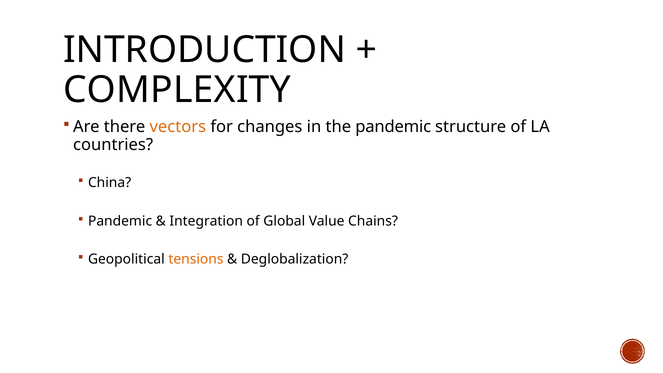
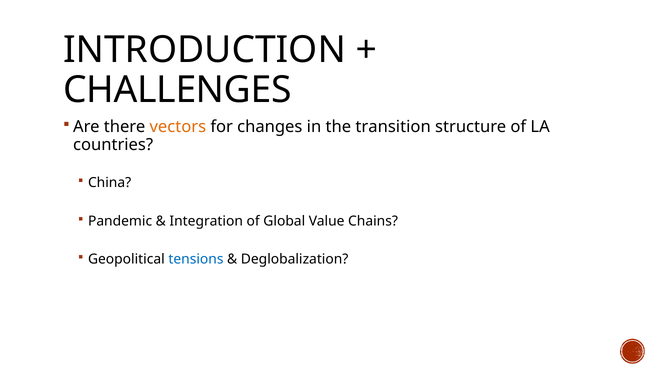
COMPLEXITY: COMPLEXITY -> CHALLENGES
the pandemic: pandemic -> transition
tensions colour: orange -> blue
